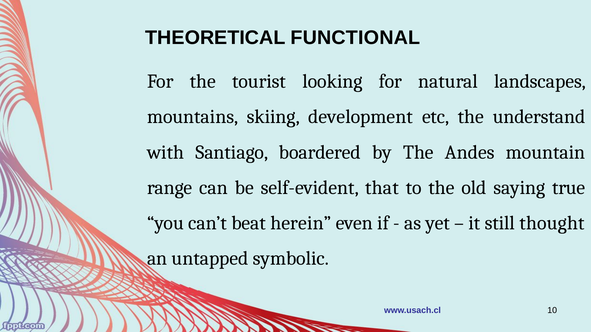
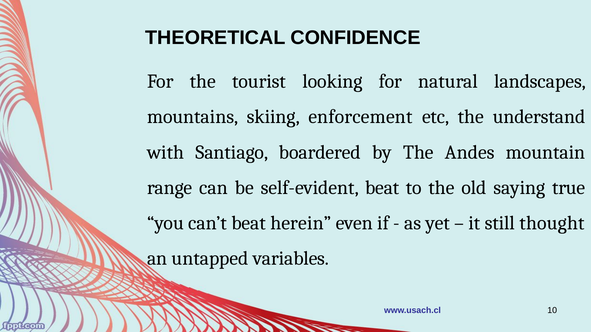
FUNCTIONAL: FUNCTIONAL -> CONFIDENCE
development: development -> enforcement
self-evident that: that -> beat
symbolic: symbolic -> variables
